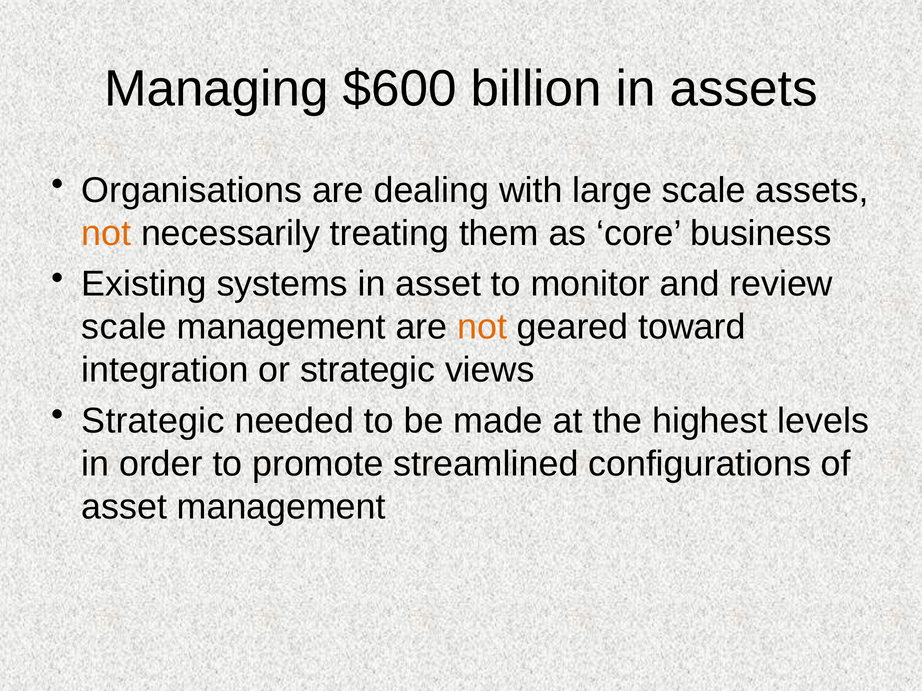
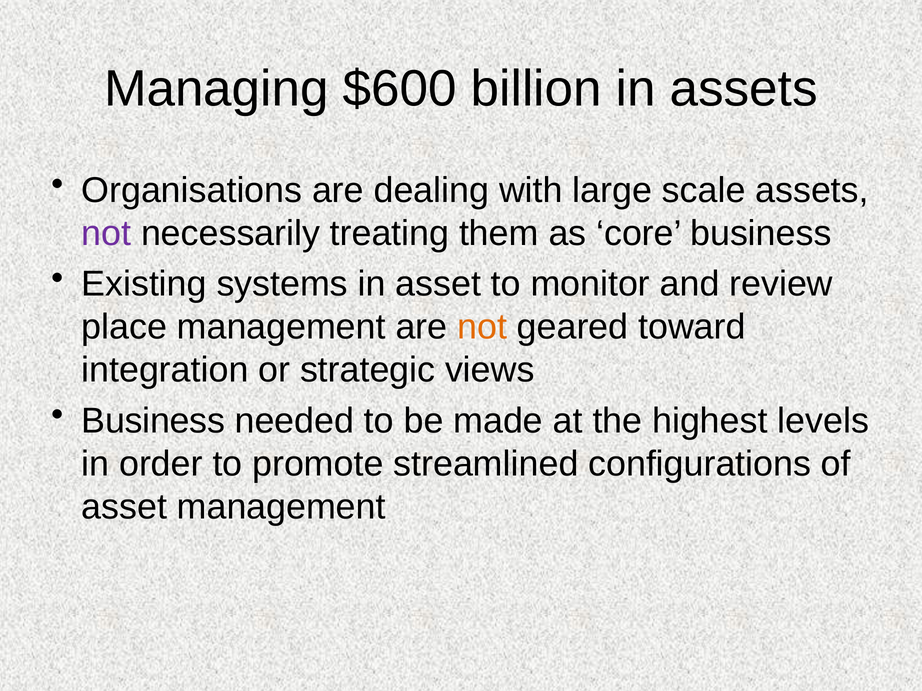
not at (106, 234) colour: orange -> purple
scale at (124, 327): scale -> place
Strategic at (153, 421): Strategic -> Business
